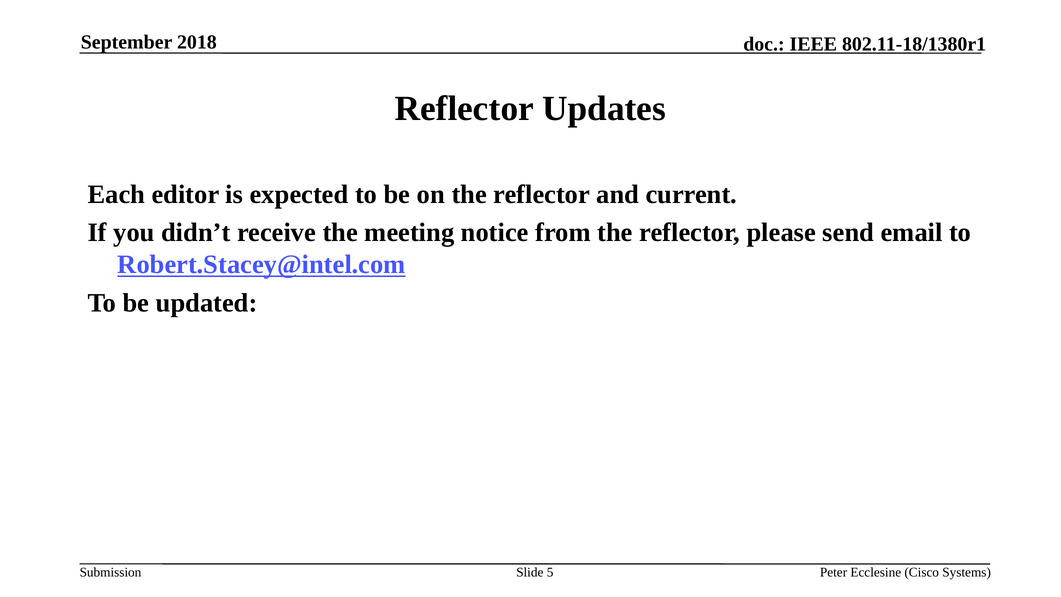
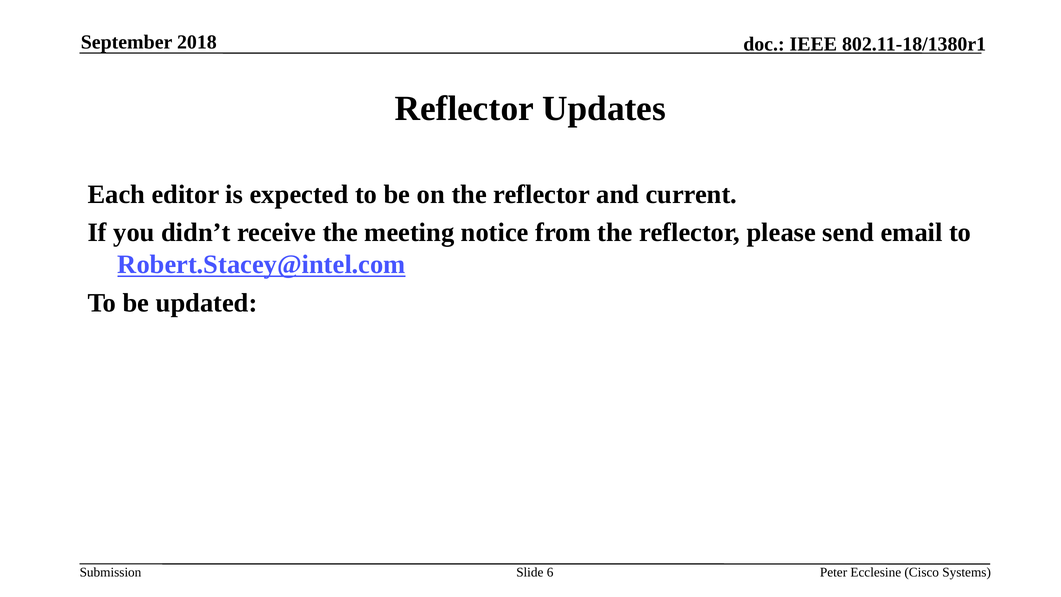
5: 5 -> 6
